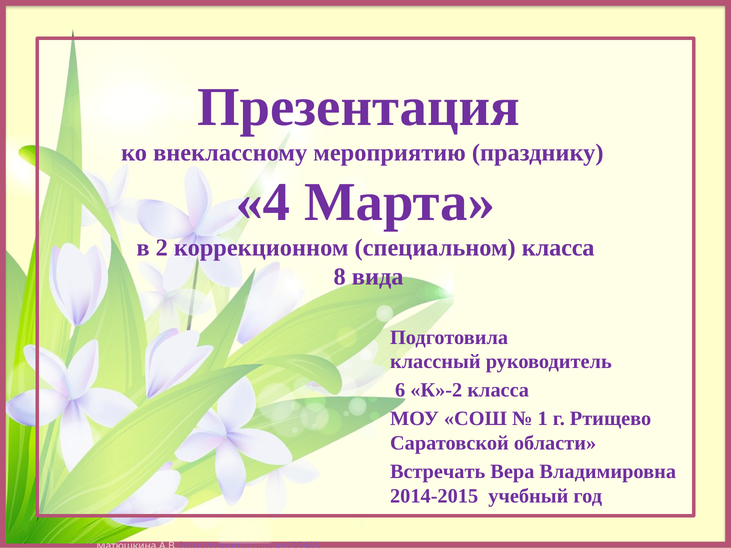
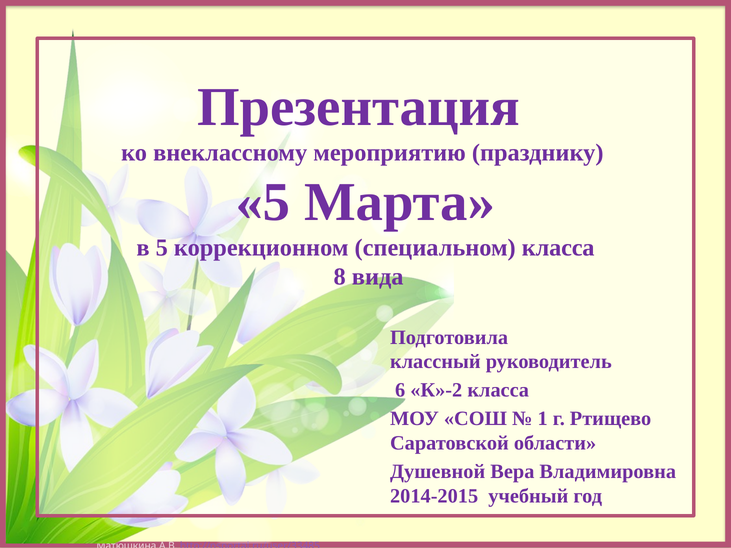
4 at (263, 202): 4 -> 5
в 2: 2 -> 5
Встречать: Встречать -> Душевной
